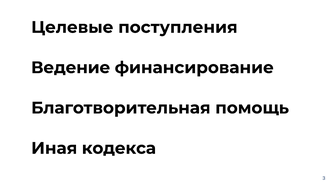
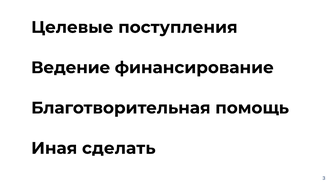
кодекса: кодекса -> сделать
